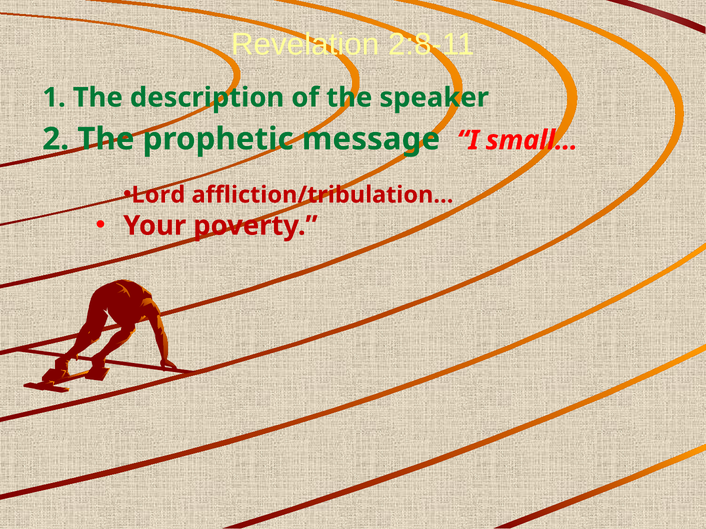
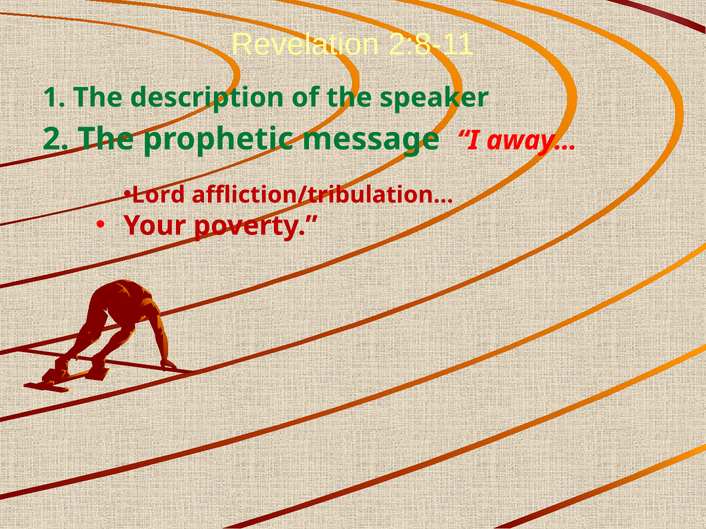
small…: small… -> away…
